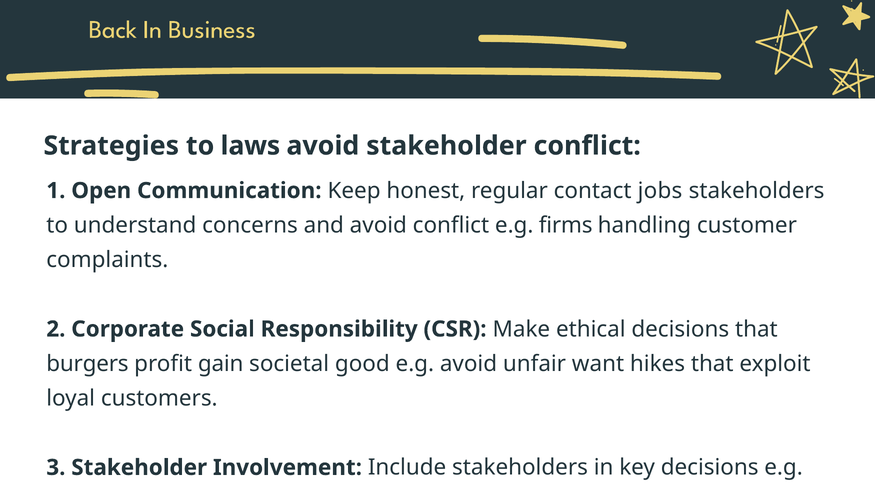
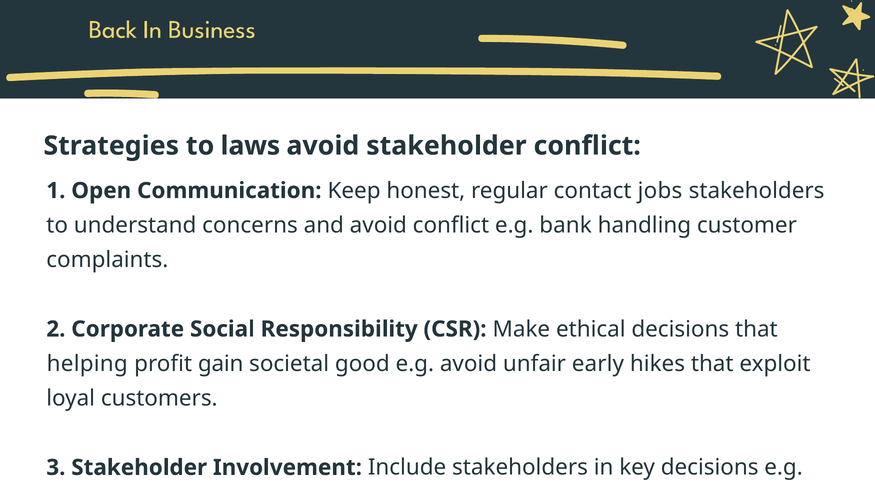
firms: firms -> bank
burgers: burgers -> helping
want: want -> early
